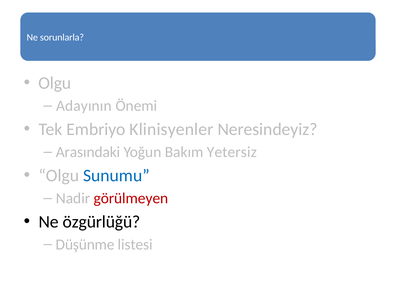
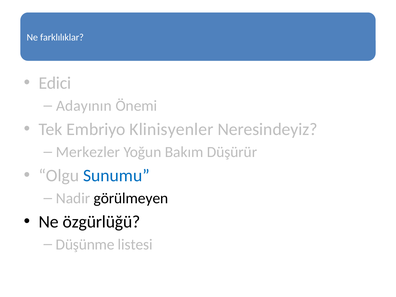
sorunlarla: sorunlarla -> farklılıklar
Olgu at (55, 83): Olgu -> Edici
Arasındaki: Arasındaki -> Merkezler
Yetersiz: Yetersiz -> Düşürür
görülmeyen colour: red -> black
